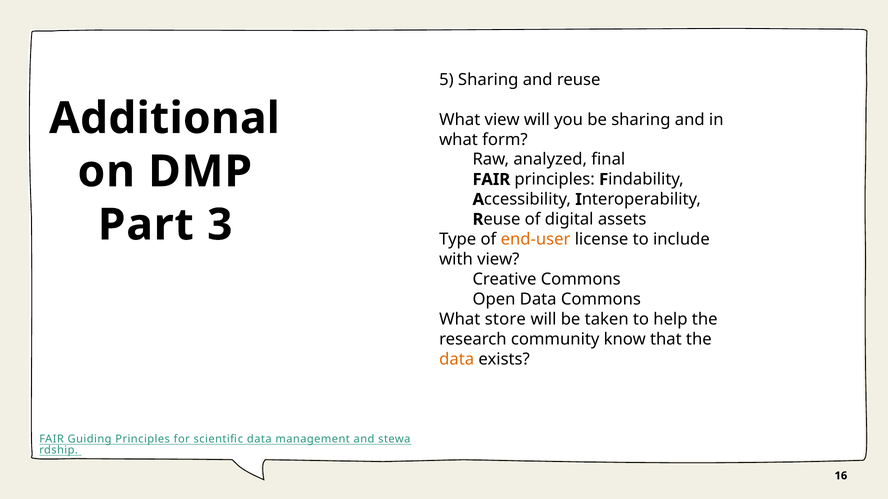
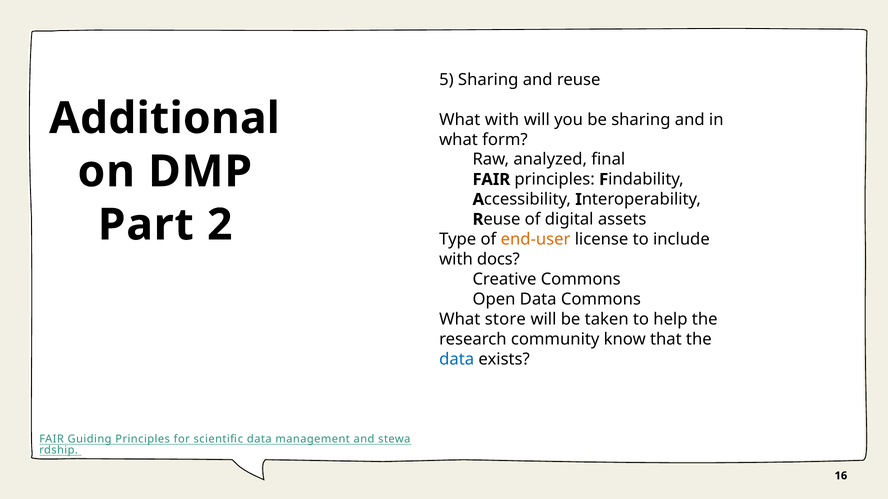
What view: view -> with
3: 3 -> 2
with view: view -> docs
data at (457, 359) colour: orange -> blue
